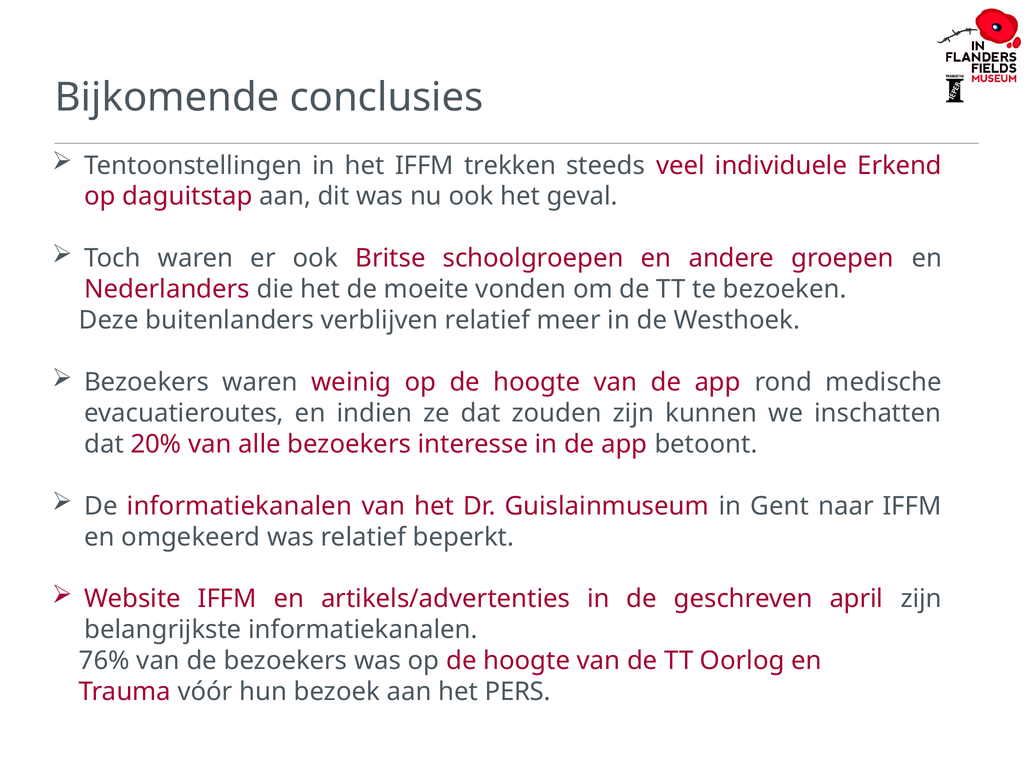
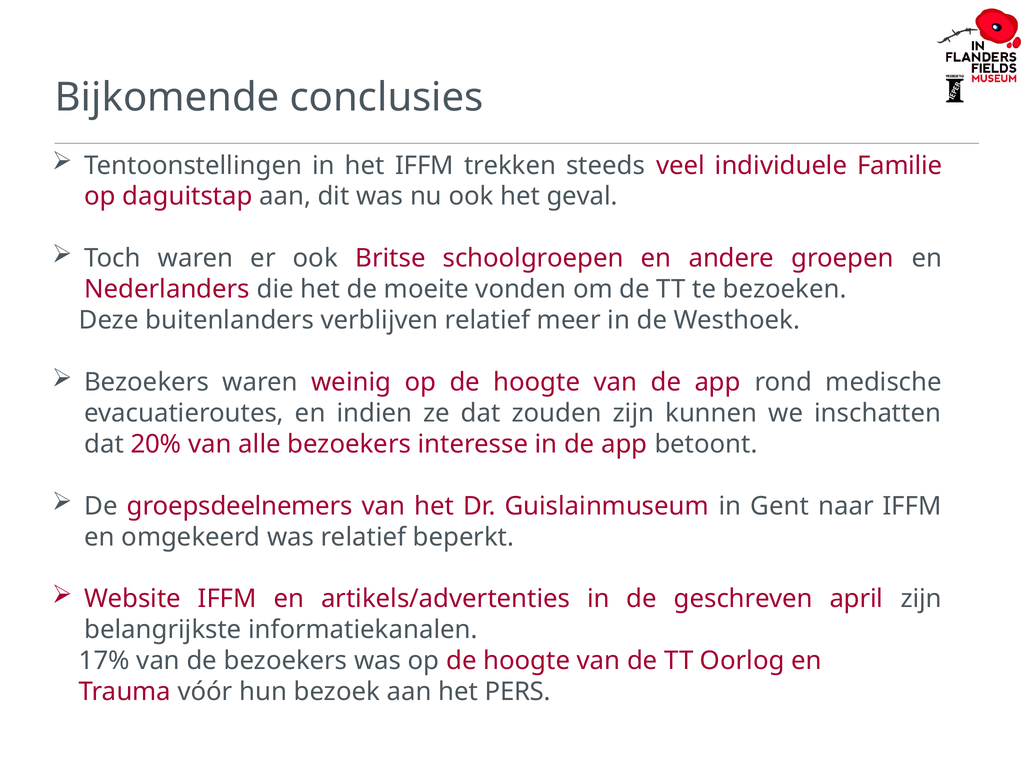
Erkend: Erkend -> Familie
De informatiekanalen: informatiekanalen -> groepsdeelnemers
76%: 76% -> 17%
